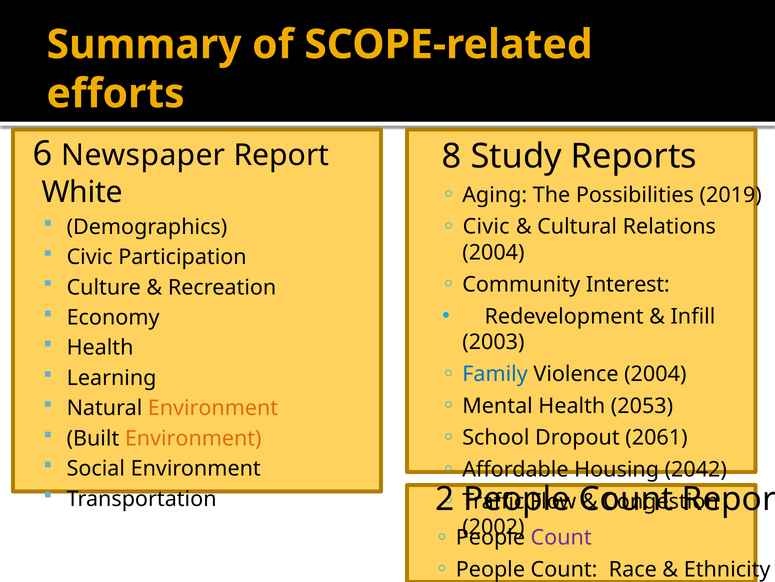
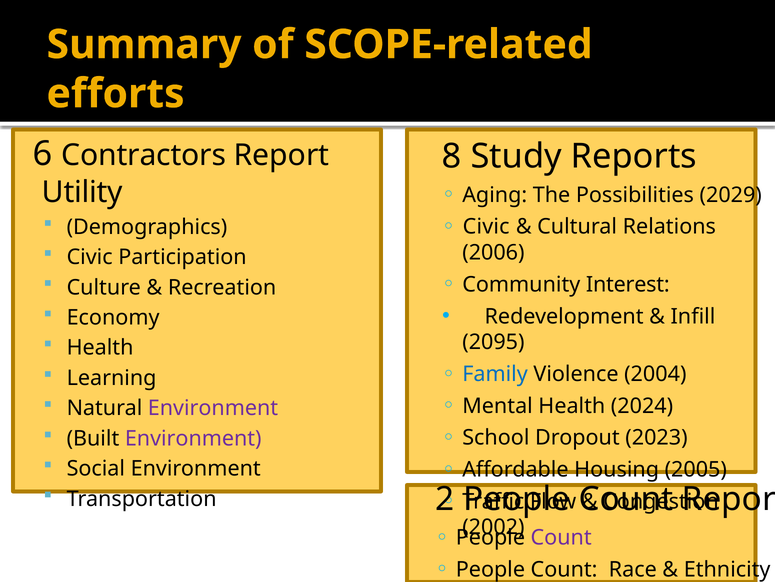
Newspaper: Newspaper -> Contractors
White: White -> Utility
2019: 2019 -> 2029
2004 at (493, 252): 2004 -> 2006
2003: 2003 -> 2095
2053: 2053 -> 2024
Environment at (213, 408) colour: orange -> purple
Environment at (193, 438) colour: orange -> purple
2061: 2061 -> 2023
2042: 2042 -> 2005
